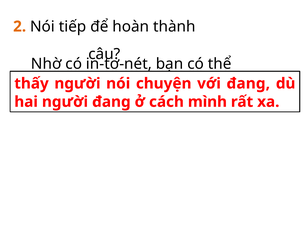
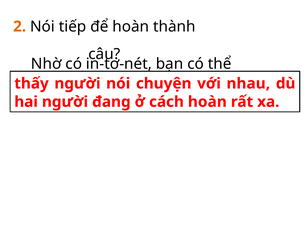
với đang: đang -> nhau
cách mình: mình -> hoàn
